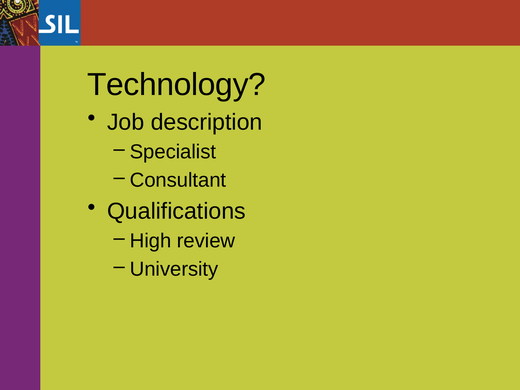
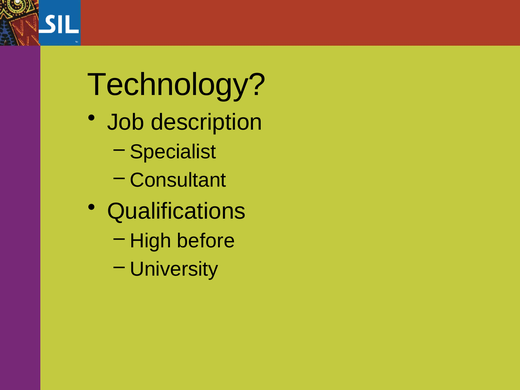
review: review -> before
